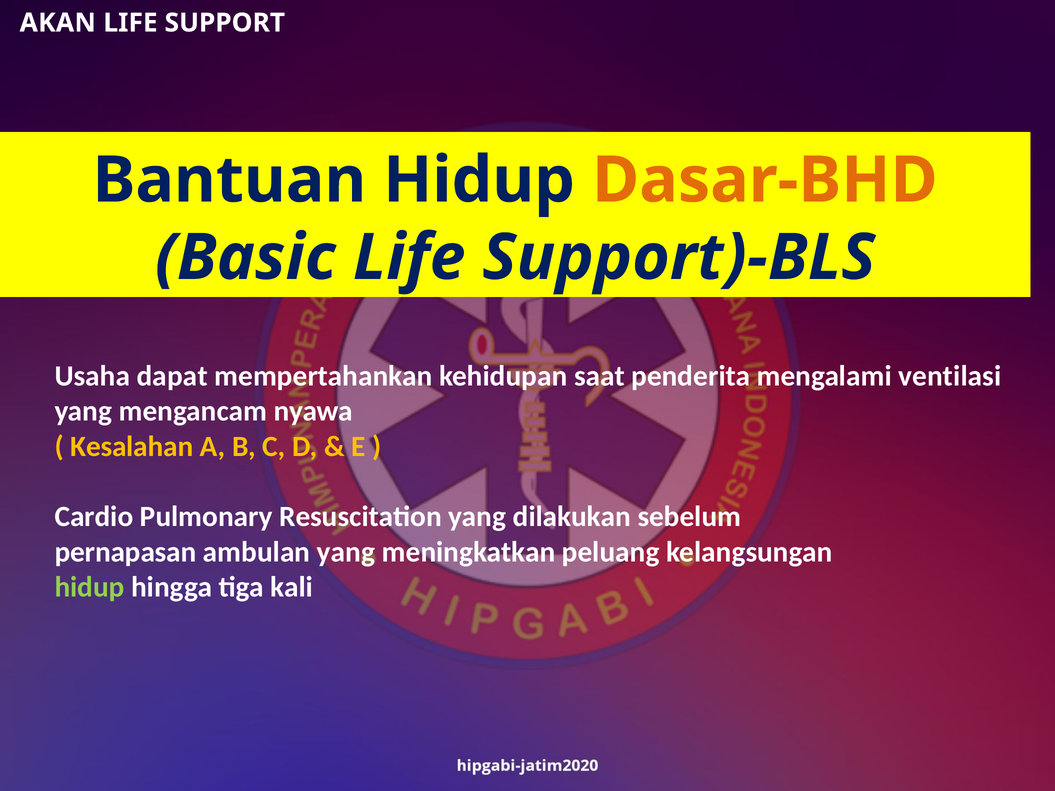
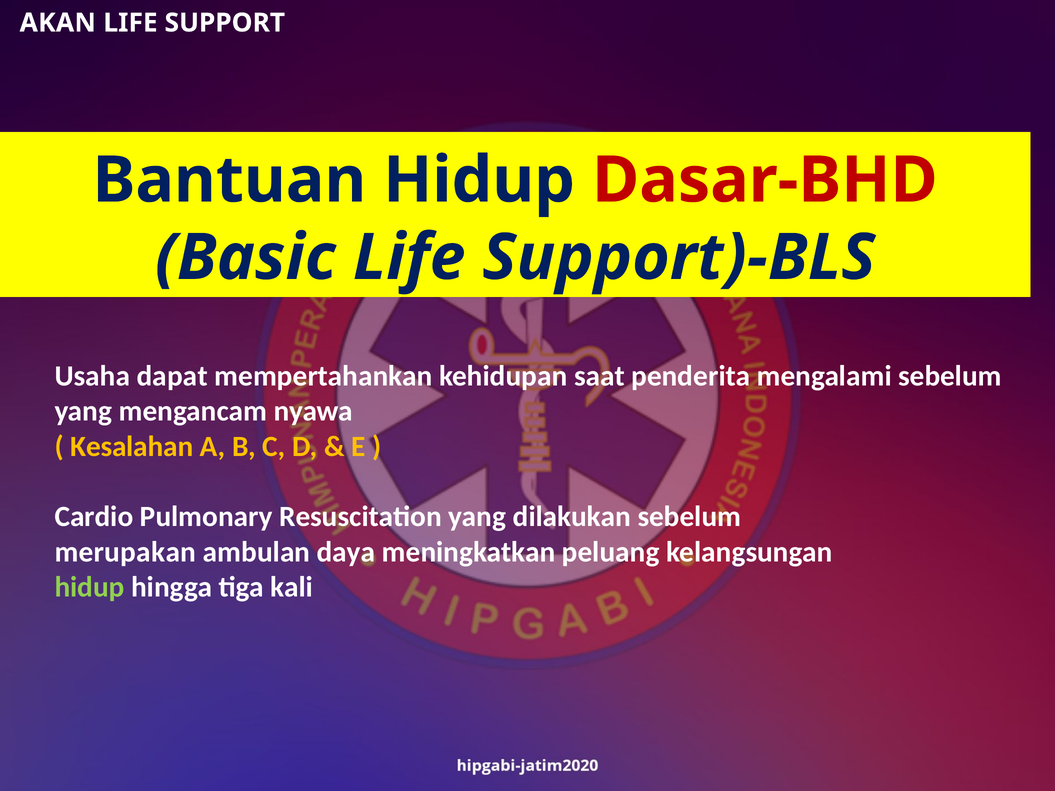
Dasar-BHD colour: orange -> red
mengalami ventilasi: ventilasi -> sebelum
pernapasan: pernapasan -> merupakan
ambulan yang: yang -> daya
